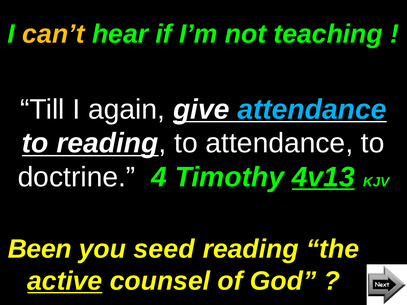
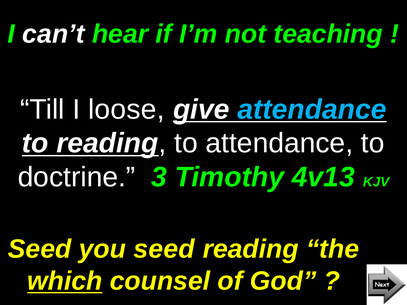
can’t colour: yellow -> white
again: again -> loose
4: 4 -> 3
4v13 underline: present -> none
Been at (40, 249): Been -> Seed
active: active -> which
